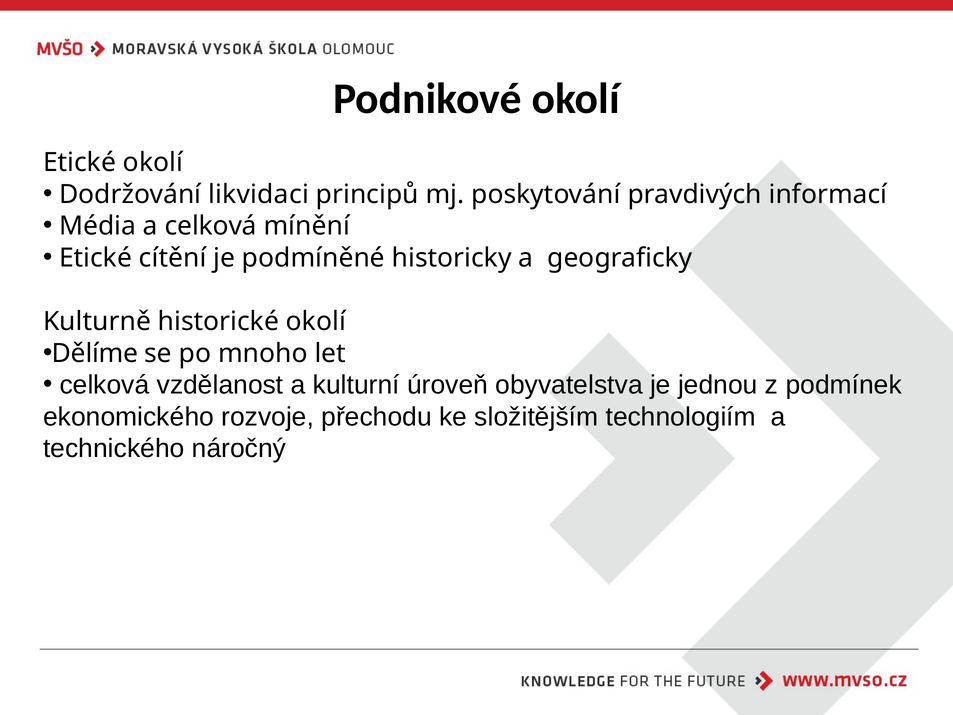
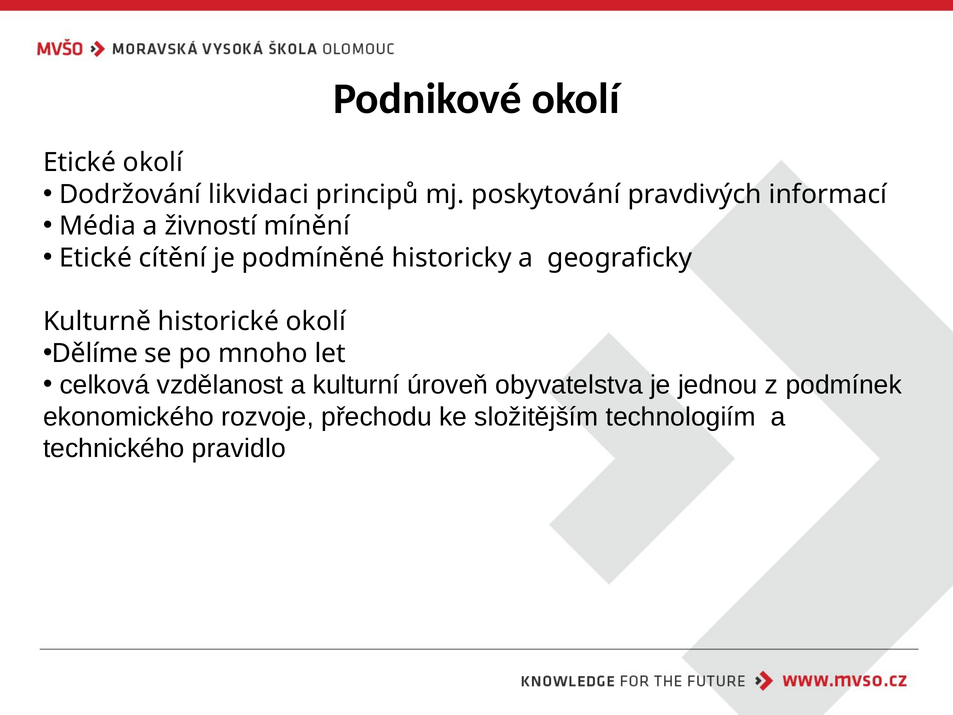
a celková: celková -> živností
náročný: náročný -> pravidlo
